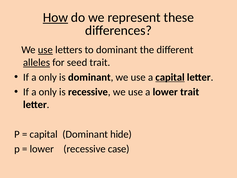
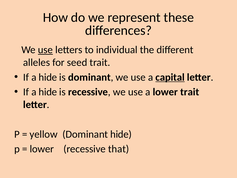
How underline: present -> none
to dominant: dominant -> individual
alleles underline: present -> none
only at (48, 77): only -> hide
only at (48, 92): only -> hide
capital at (44, 134): capital -> yellow
case: case -> that
